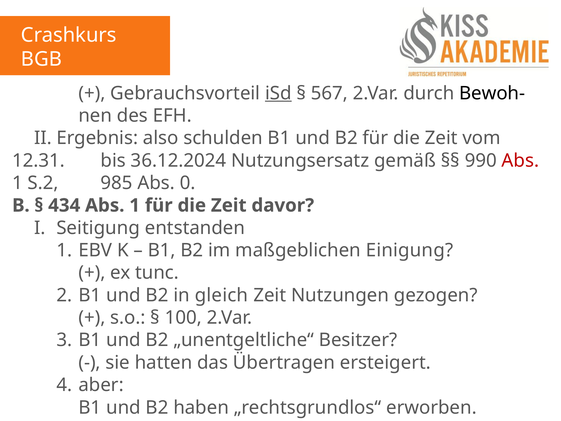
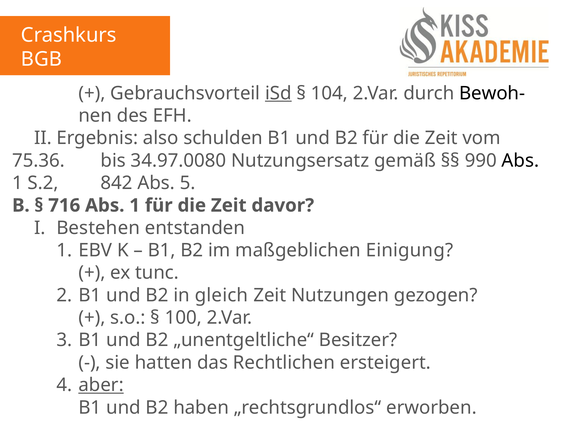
567: 567 -> 104
12.31: 12.31 -> 75.36
36.12.2024: 36.12.2024 -> 34.97.0080
Abs at (520, 160) colour: red -> black
985: 985 -> 842
0: 0 -> 5
434: 434 -> 716
Seitigung: Seitigung -> Bestehen
Übertragen: Übertragen -> Rechtlichen
aber underline: none -> present
